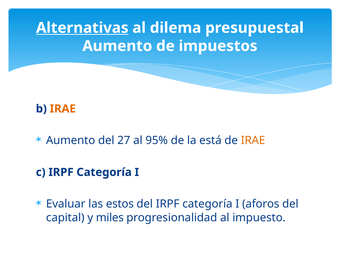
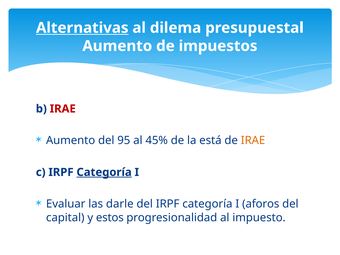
IRAE at (63, 109) colour: orange -> red
27: 27 -> 95
95%: 95% -> 45%
Categoría at (104, 172) underline: none -> present
estos: estos -> darle
miles: miles -> estos
